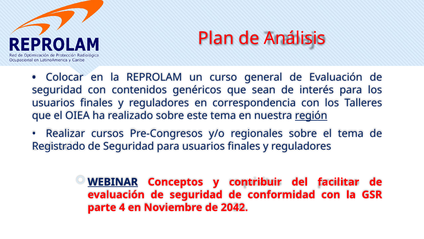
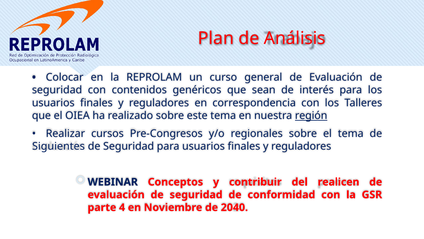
Registrado: Registrado -> Siguientes
WEBINAR underline: present -> none
facilitar: facilitar -> realicen
2042: 2042 -> 2040
